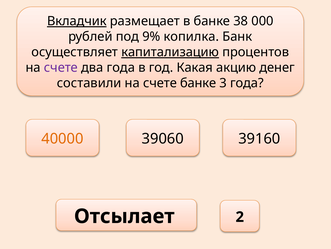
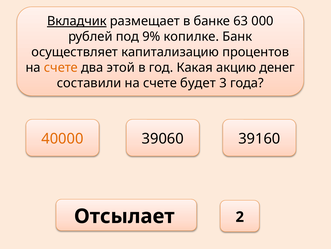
38: 38 -> 63
копилка: копилка -> копилке
капитализацию underline: present -> none
счете at (61, 67) colour: purple -> orange
два года: года -> этой
счете банке: банке -> будет
